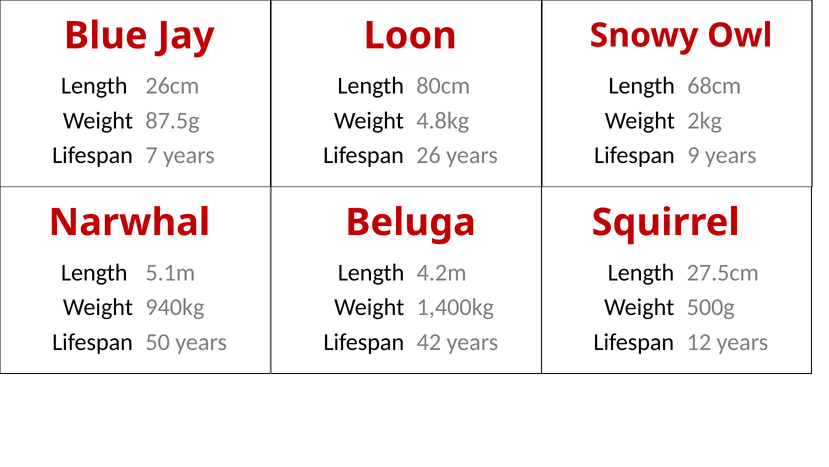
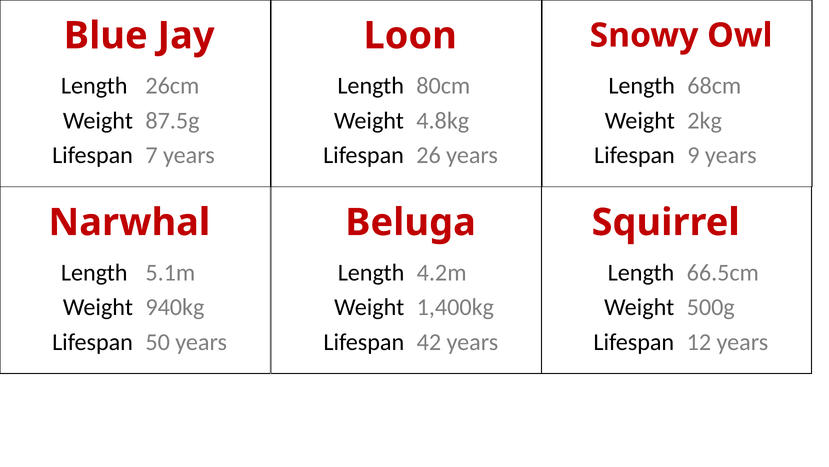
27.5cm: 27.5cm -> 66.5cm
